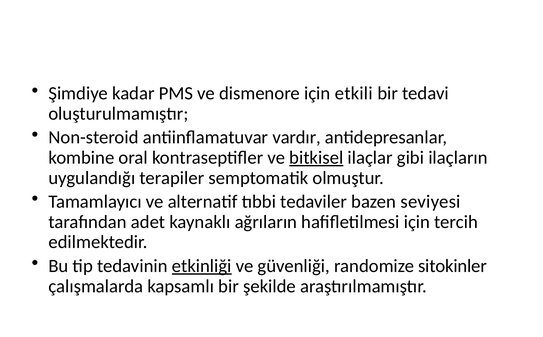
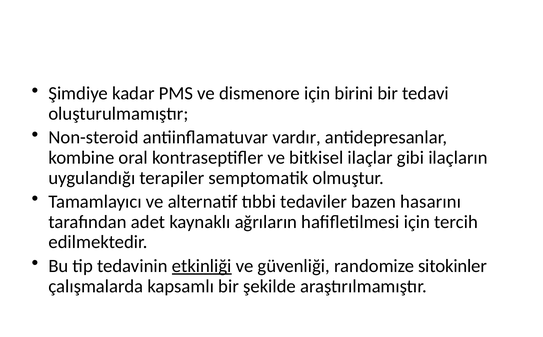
etkili: etkili -> birini
bitkisel underline: present -> none
seviyesi: seviyesi -> hasarını
